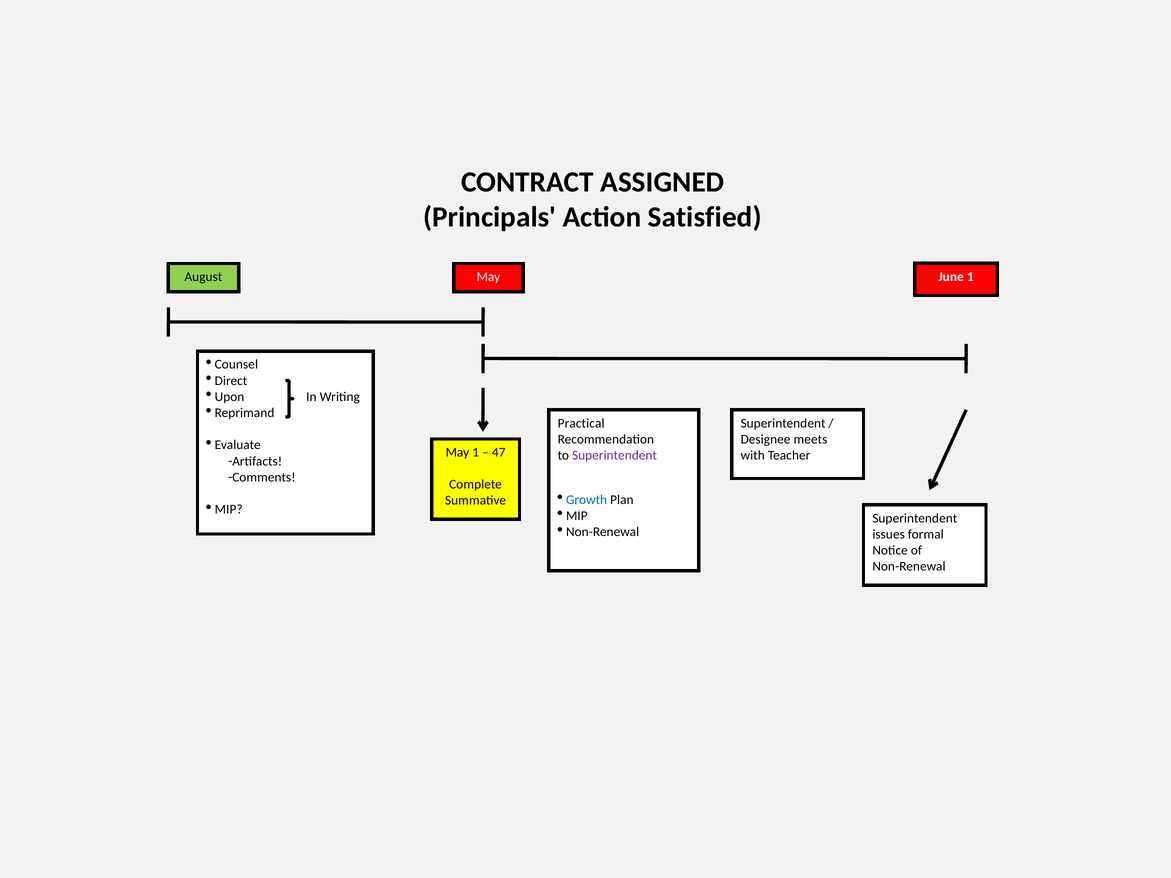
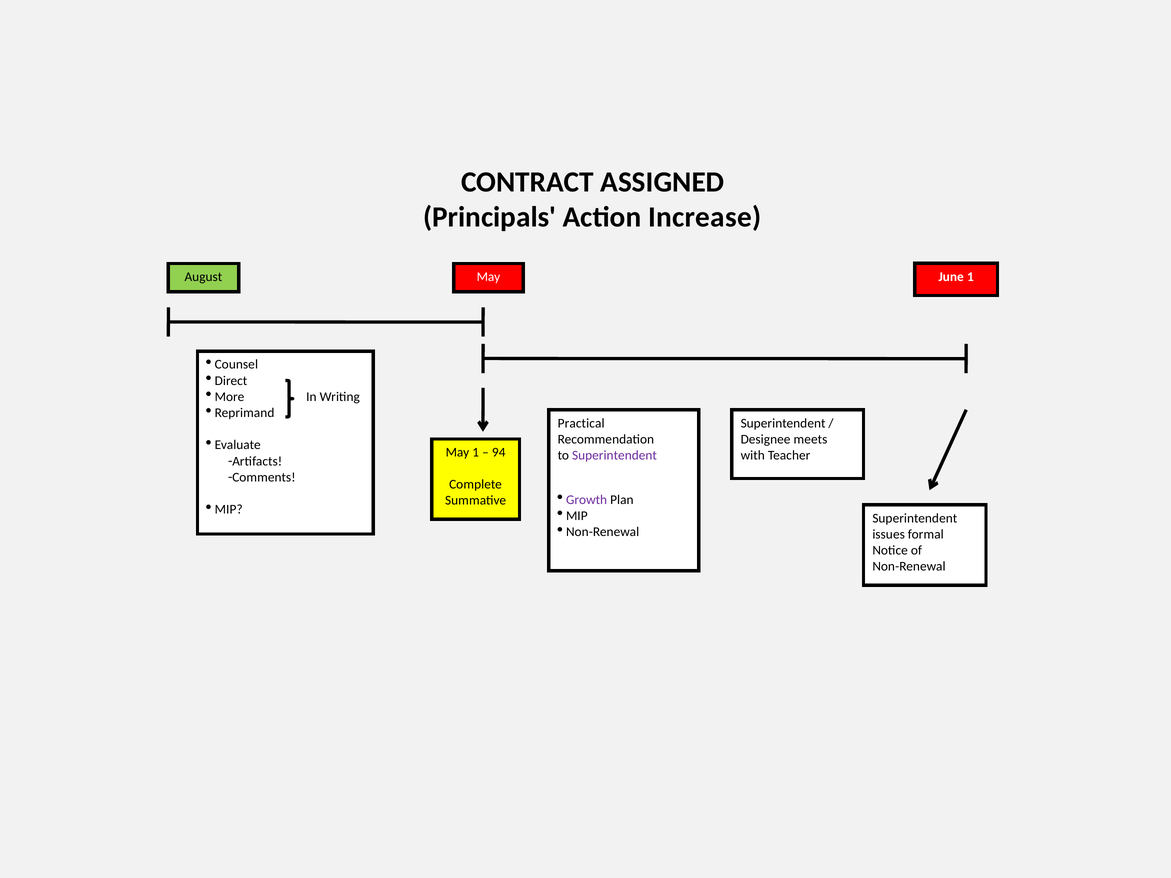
Satisfied: Satisfied -> Increase
Upon: Upon -> More
47: 47 -> 94
Growth colour: blue -> purple
